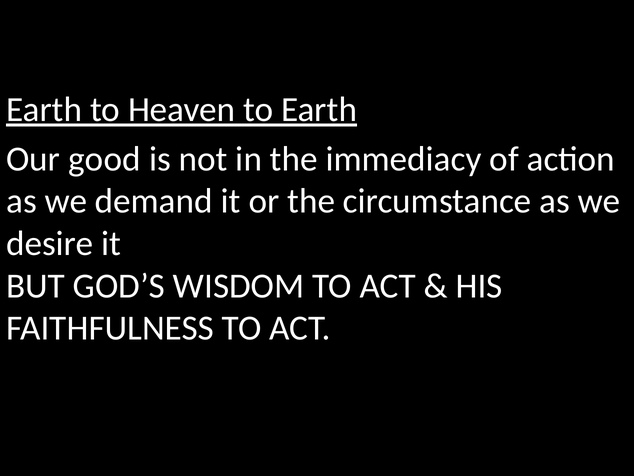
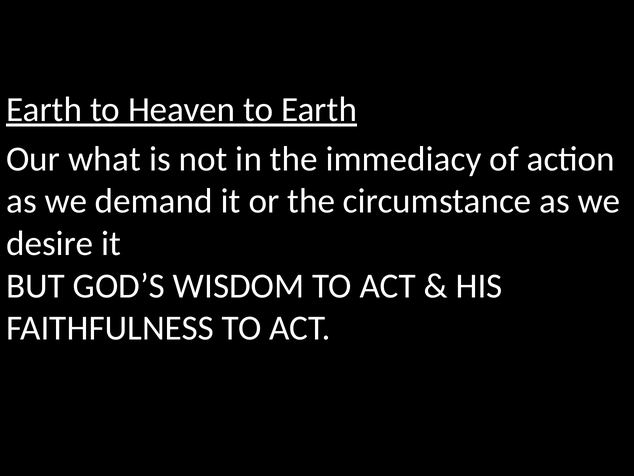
good: good -> what
